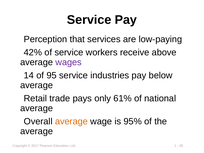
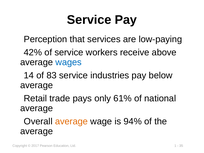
wages colour: purple -> blue
95: 95 -> 83
95%: 95% -> 94%
